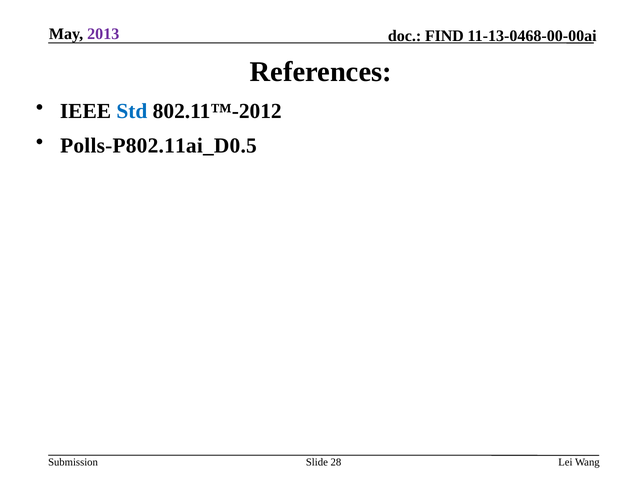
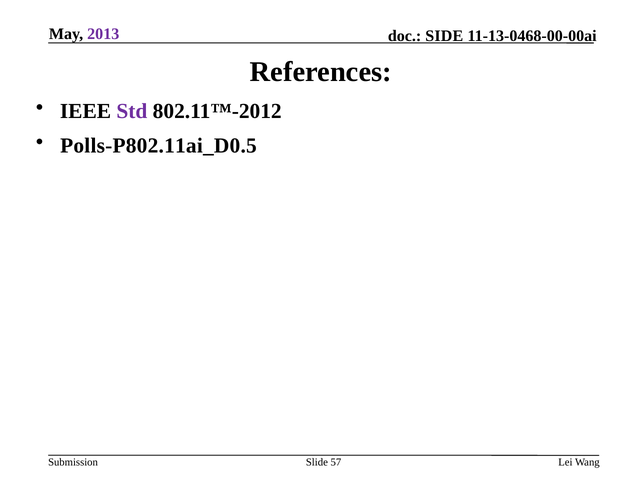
FIND: FIND -> SIDE
Std colour: blue -> purple
28: 28 -> 57
